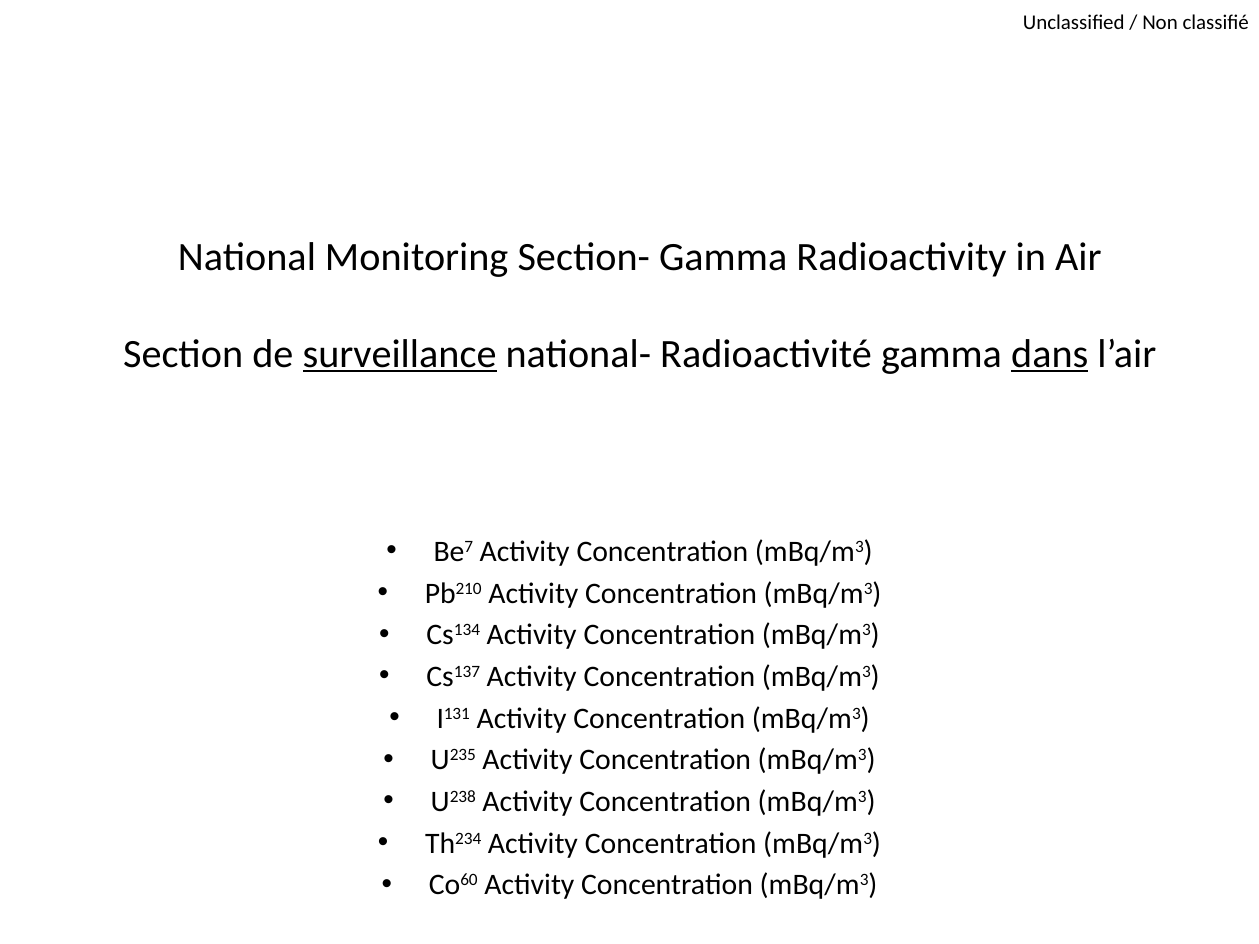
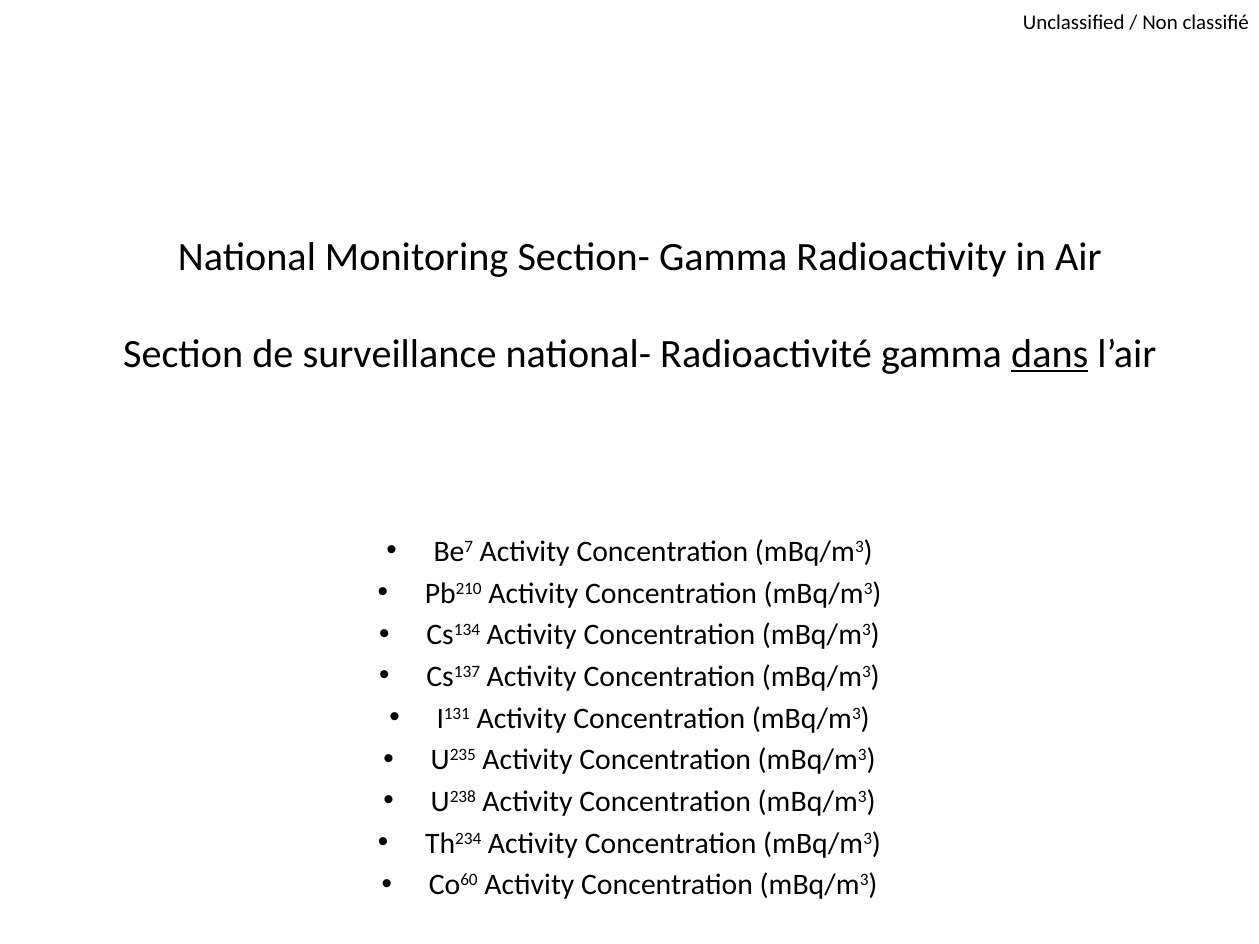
surveillance underline: present -> none
